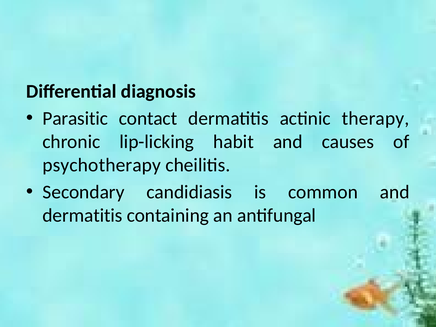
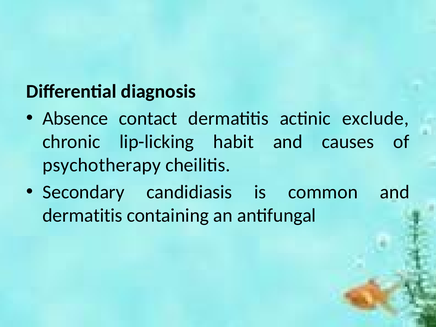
Parasitic: Parasitic -> Absence
therapy: therapy -> exclude
